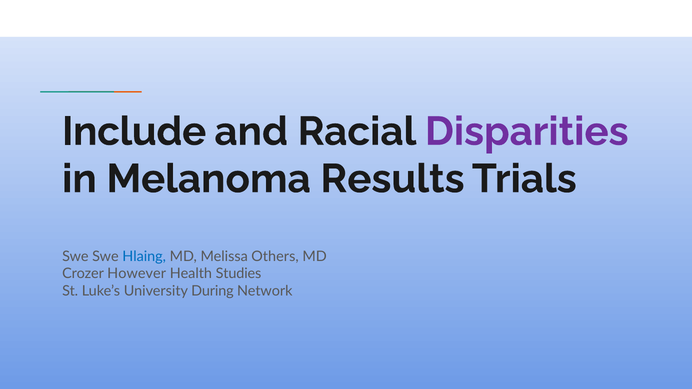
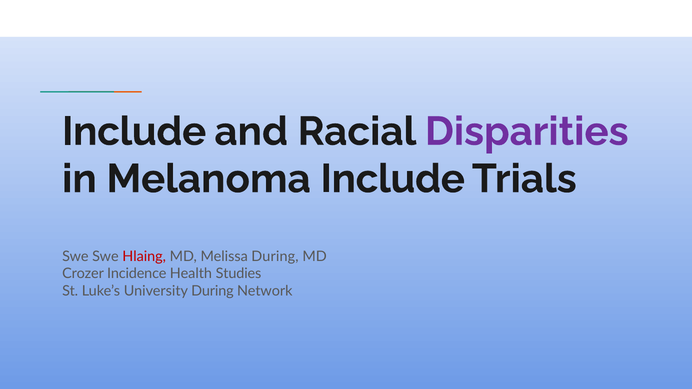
Melanoma Results: Results -> Include
Hlaing colour: blue -> red
Melissa Others: Others -> During
However: However -> Incidence
